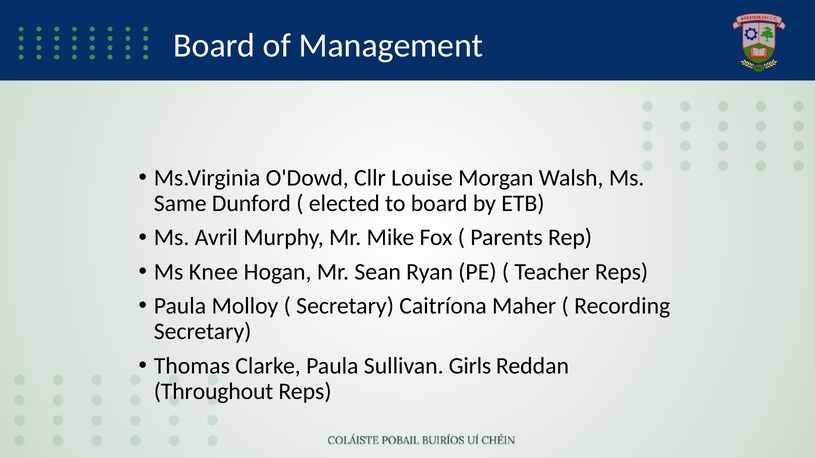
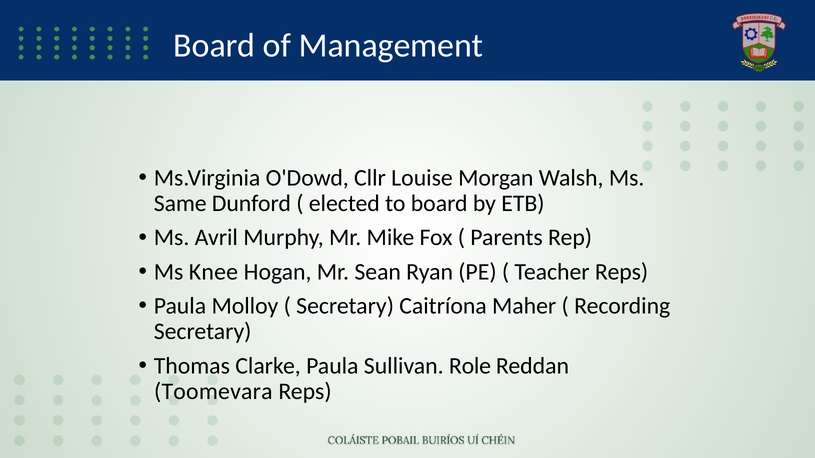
Girls: Girls -> Role
Throughout: Throughout -> Toomevara
